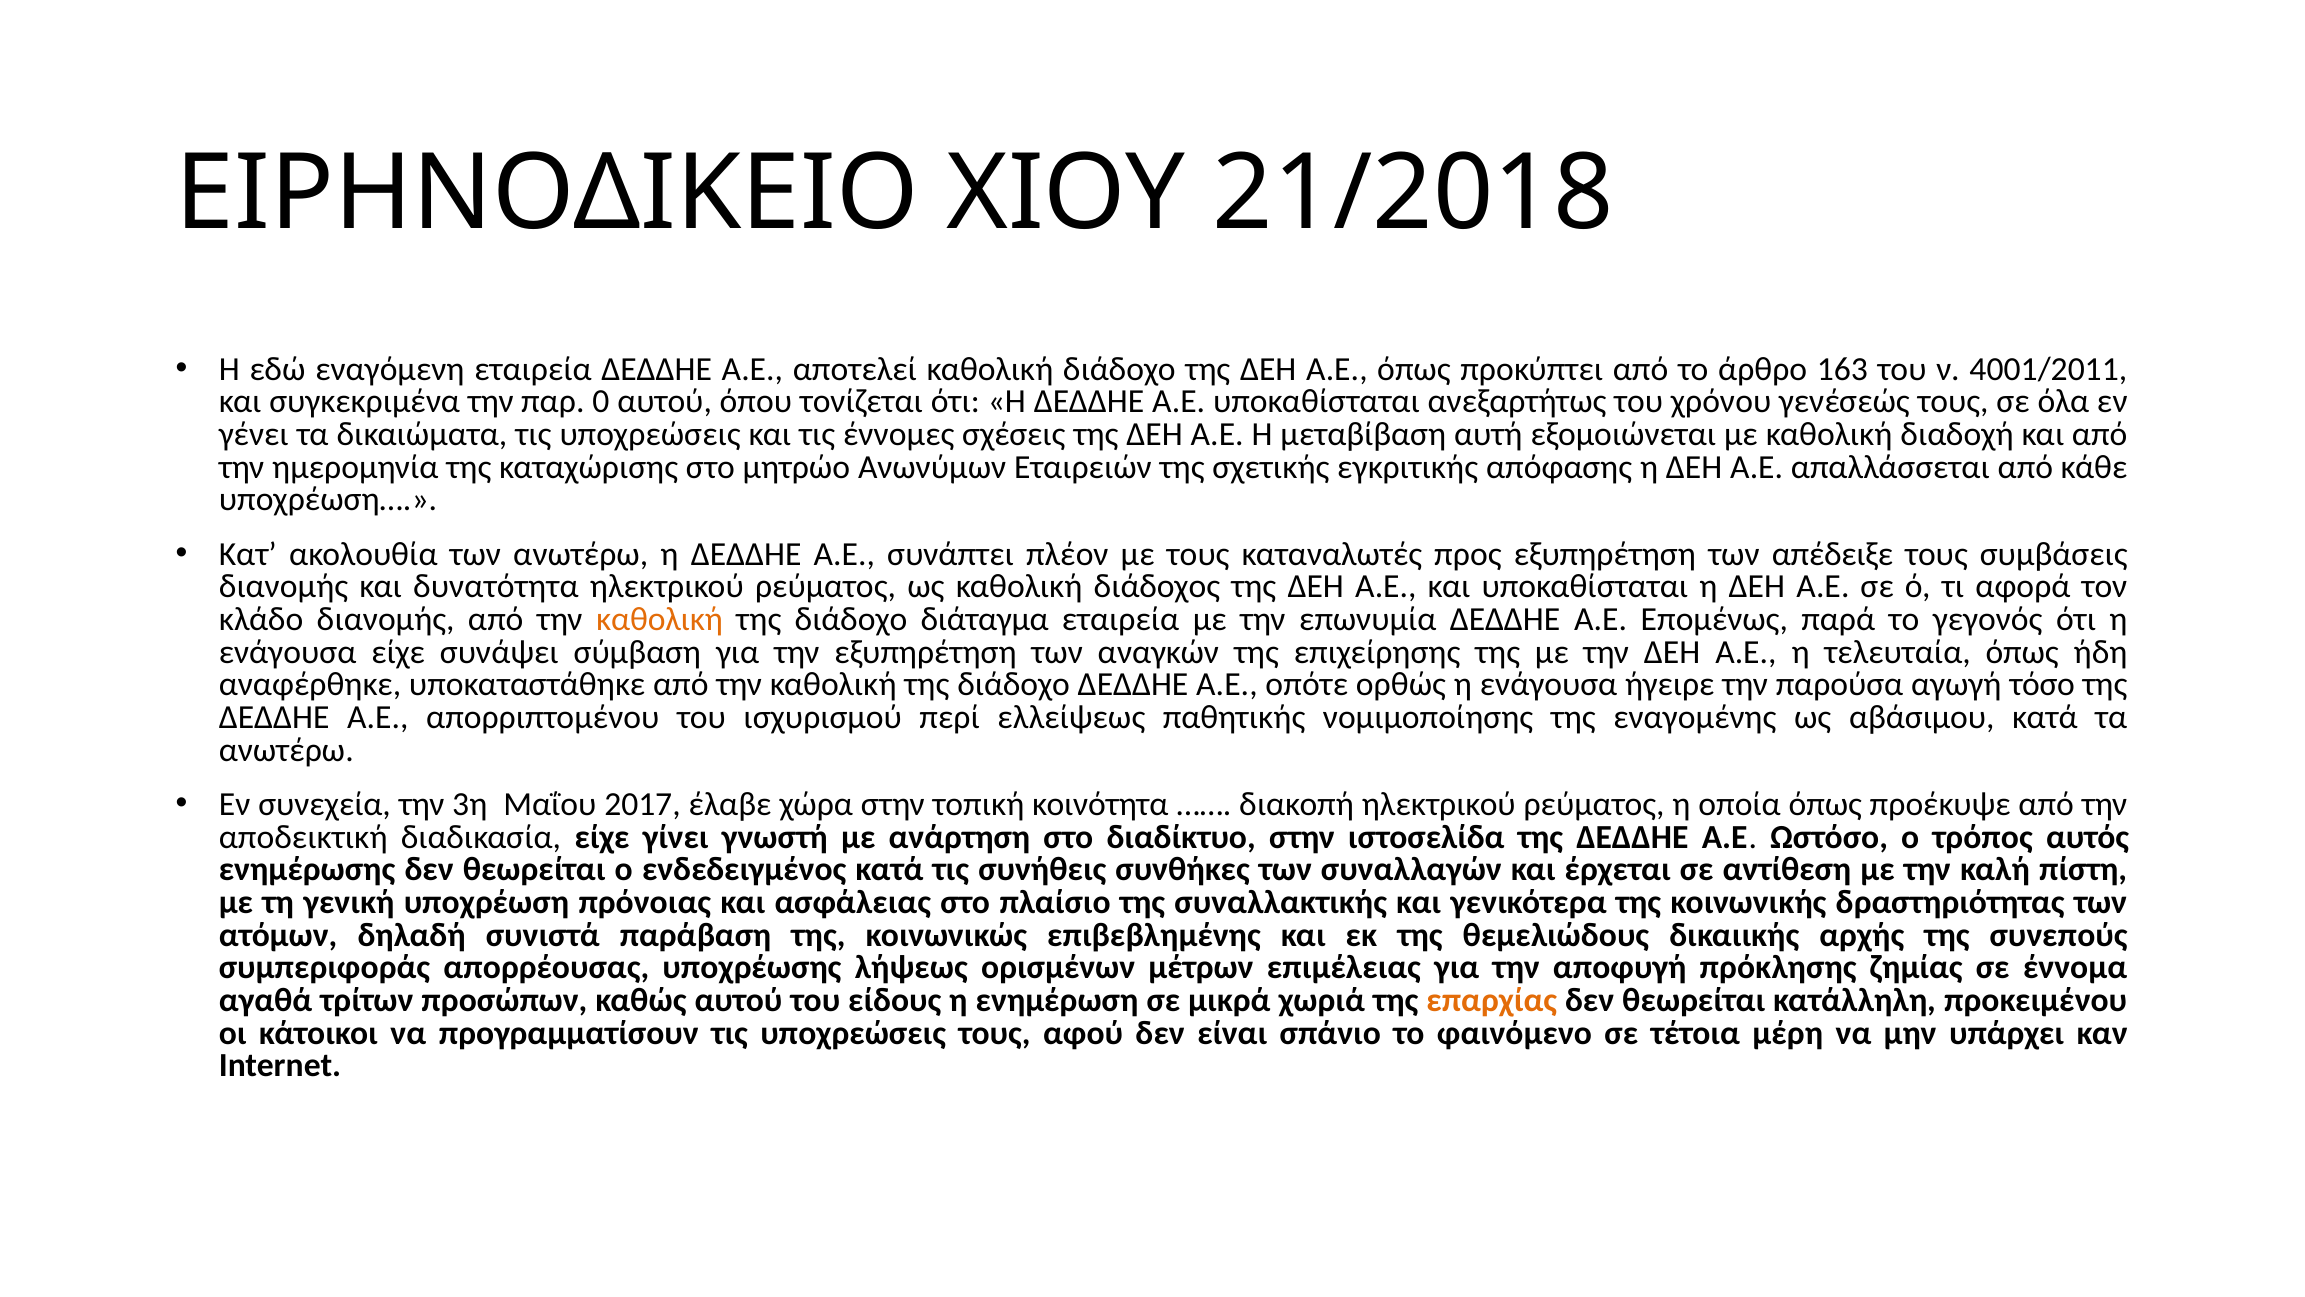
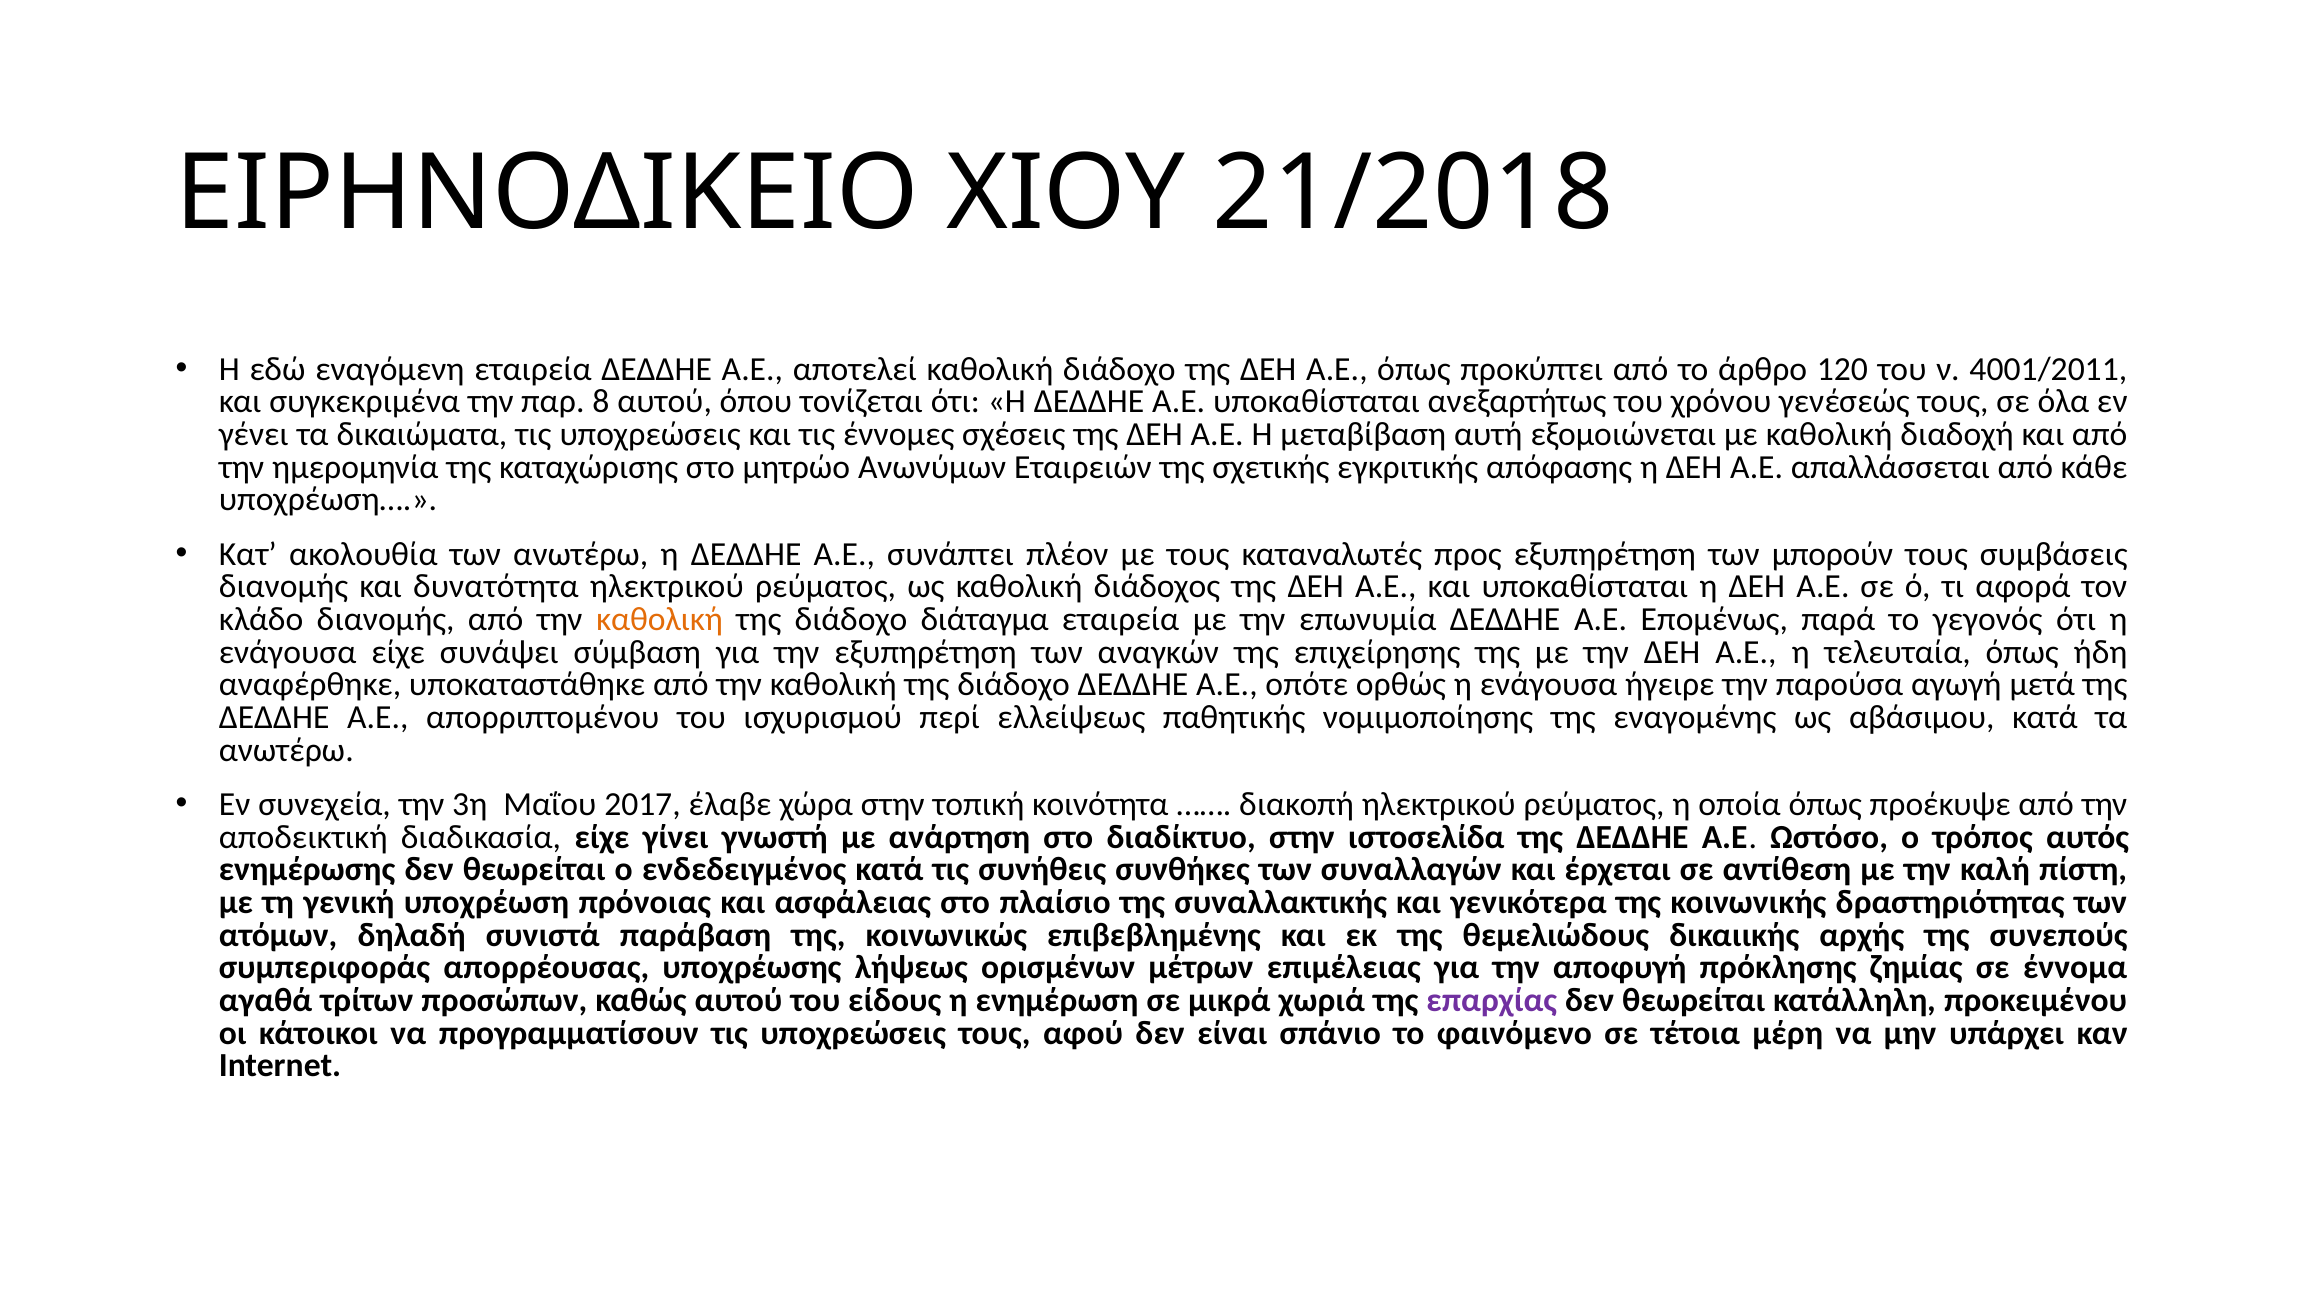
163: 163 -> 120
0: 0 -> 8
απέδειξε: απέδειξε -> μπορούν
τόσο: τόσο -> μετά
επαρχίας colour: orange -> purple
